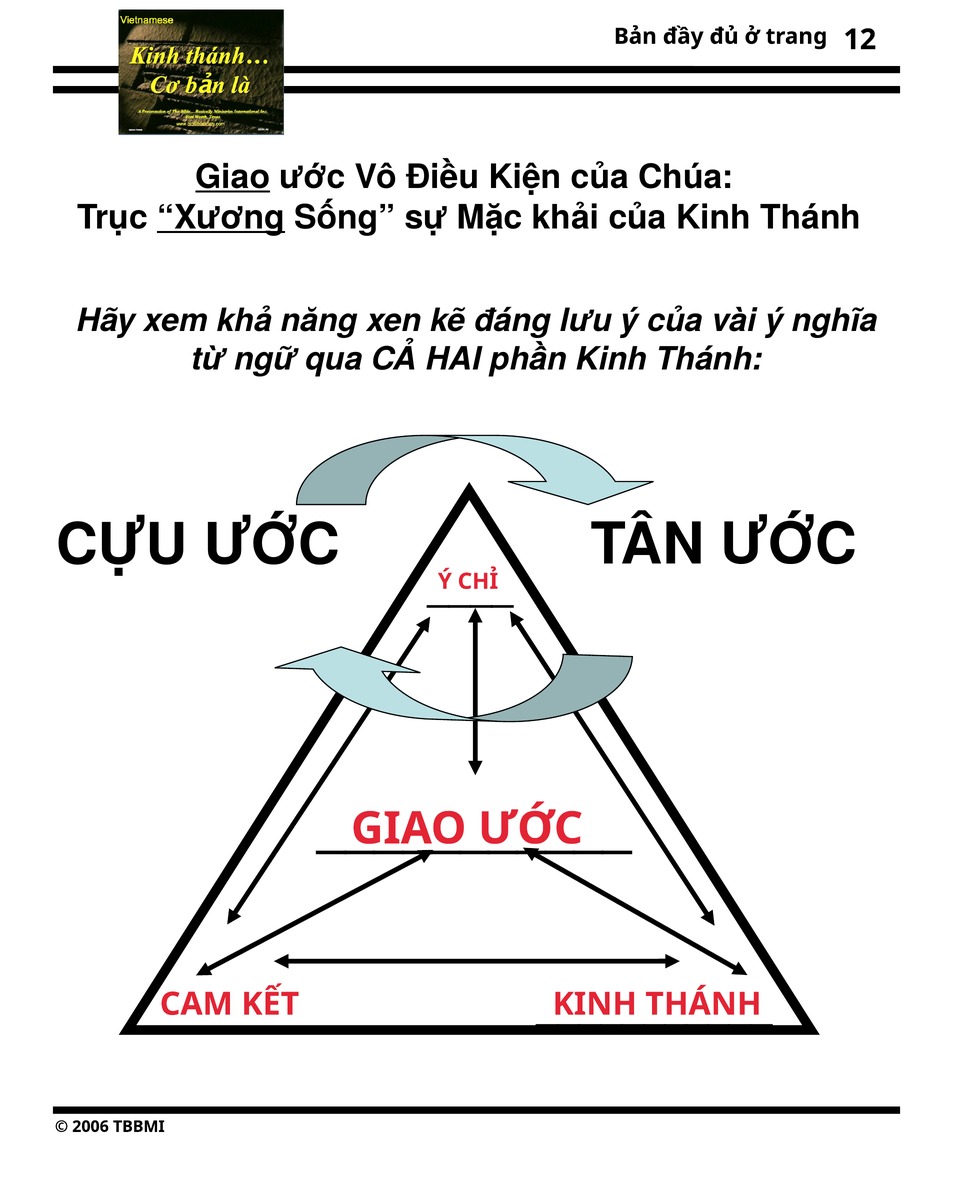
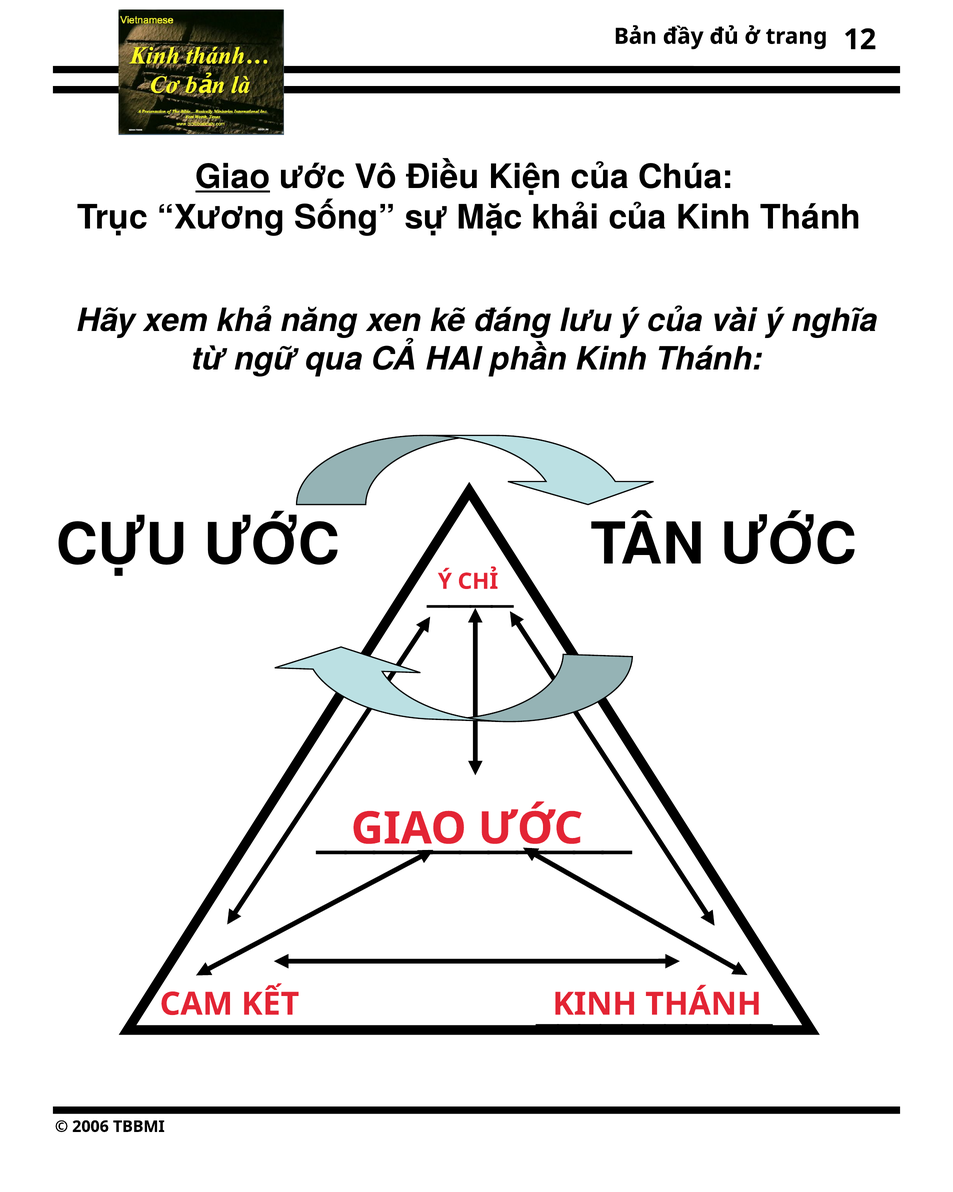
Xương underline: present -> none
